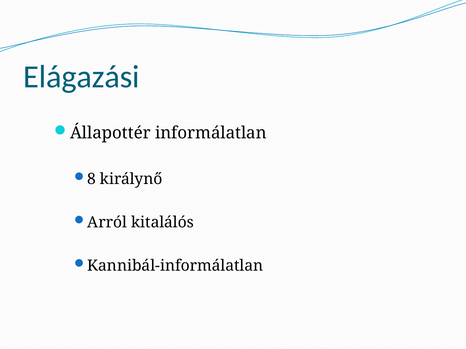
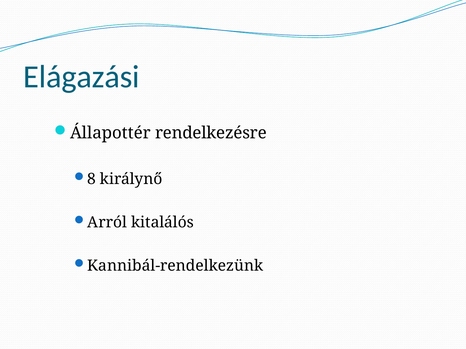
informálatlan: informálatlan -> rendelkezésre
Kannibál-informálatlan: Kannibál-informálatlan -> Kannibál-rendelkezünk
